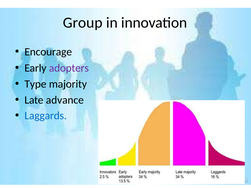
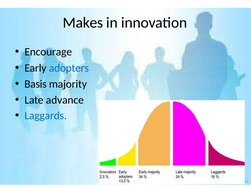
Group: Group -> Makes
adopters colour: purple -> blue
Type: Type -> Basis
